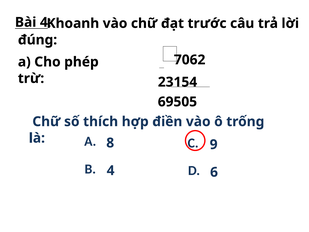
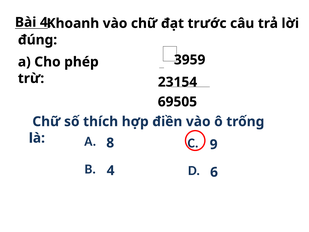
7062: 7062 -> 3959
